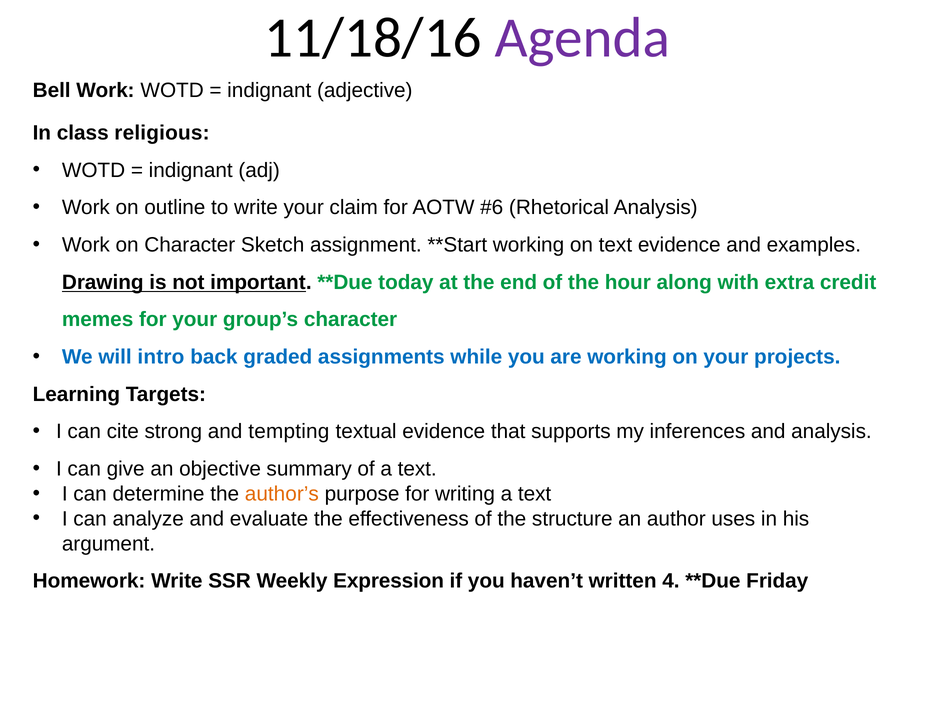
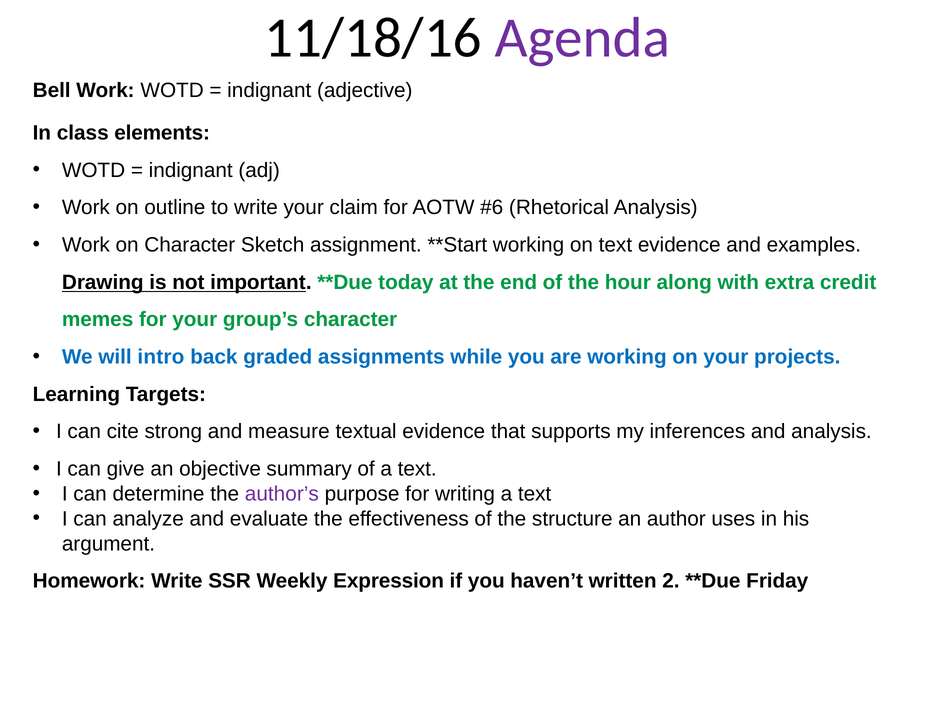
religious: religious -> elements
tempting: tempting -> measure
author’s colour: orange -> purple
4: 4 -> 2
